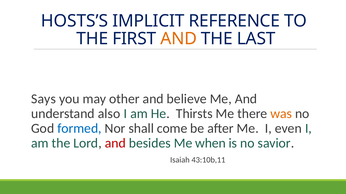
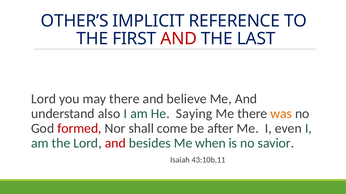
HOSTS’S: HOSTS’S -> OTHER’S
AND at (179, 39) colour: orange -> red
Says at (44, 99): Says -> Lord
may other: other -> there
Thirsts: Thirsts -> Saying
formed colour: blue -> red
